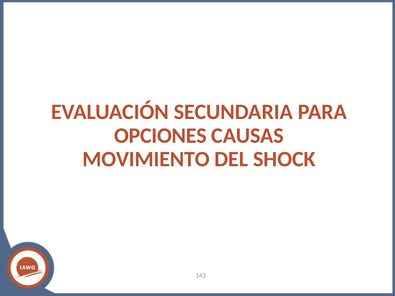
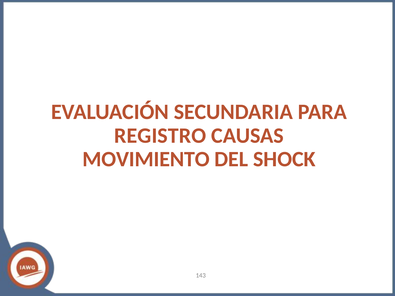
OPCIONES: OPCIONES -> REGISTRO
